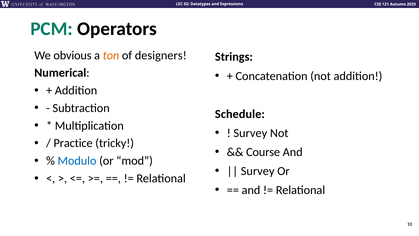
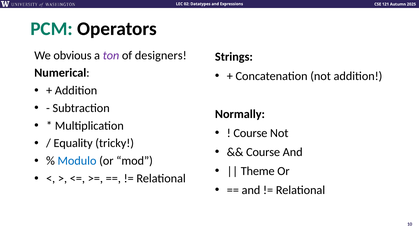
ton colour: orange -> purple
Schedule: Schedule -> Normally
Survey at (250, 133): Survey -> Course
Practice: Practice -> Equality
Survey at (258, 171): Survey -> Theme
